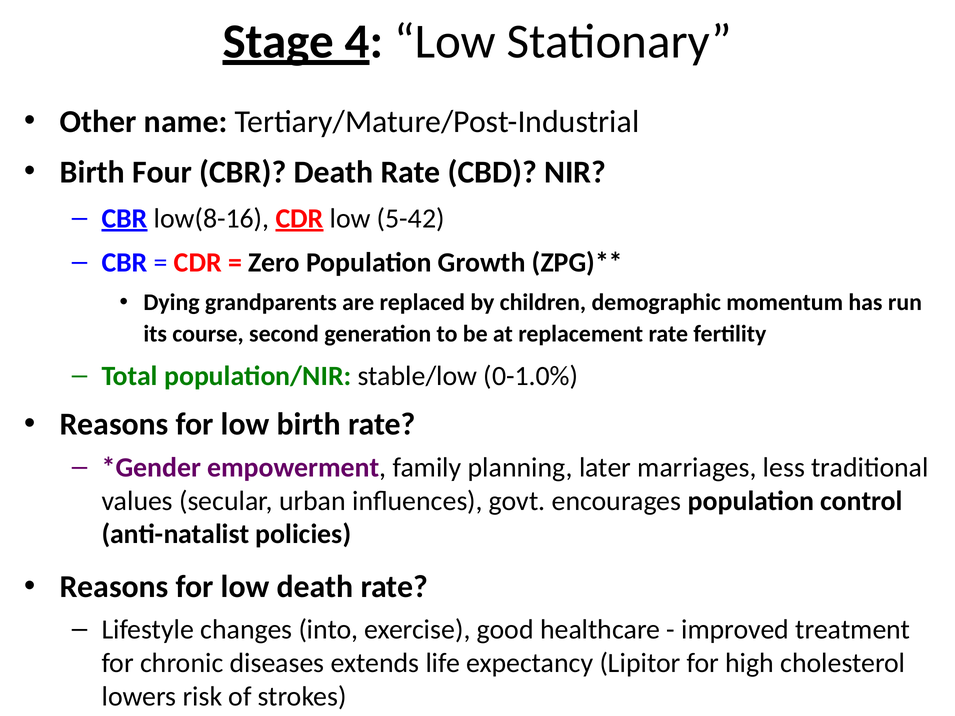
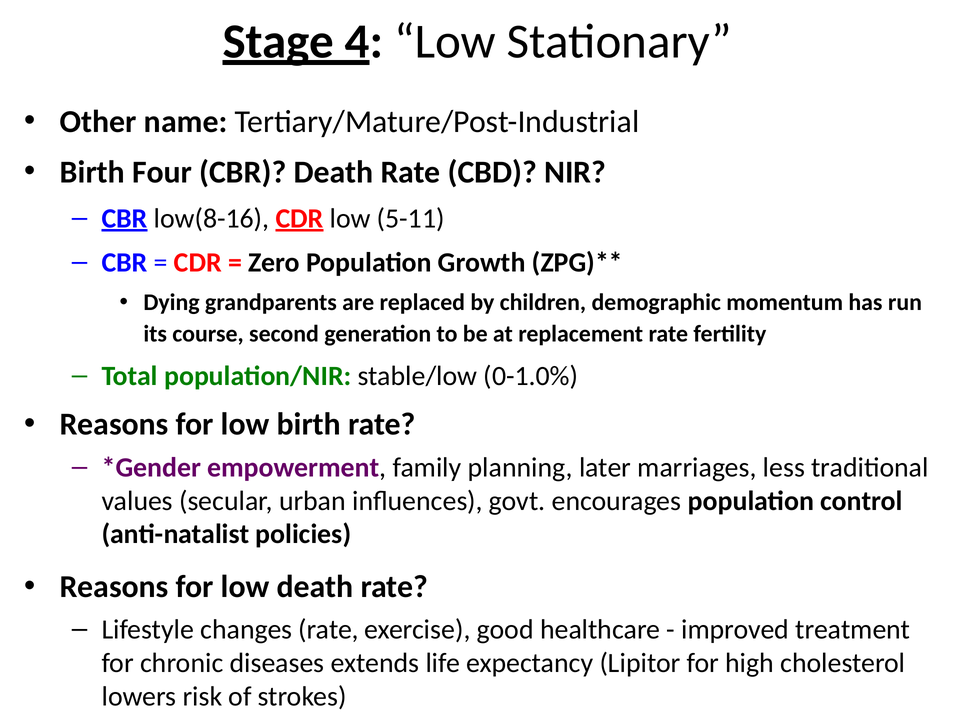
5-42: 5-42 -> 5-11
changes into: into -> rate
